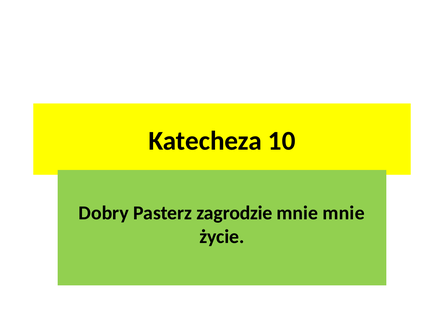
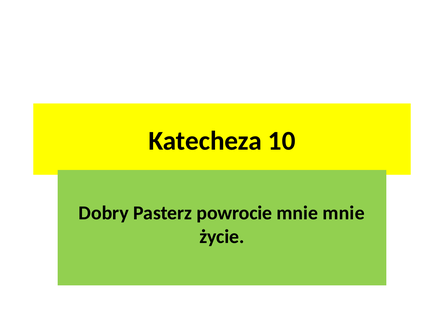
zagrodzie: zagrodzie -> powrocie
